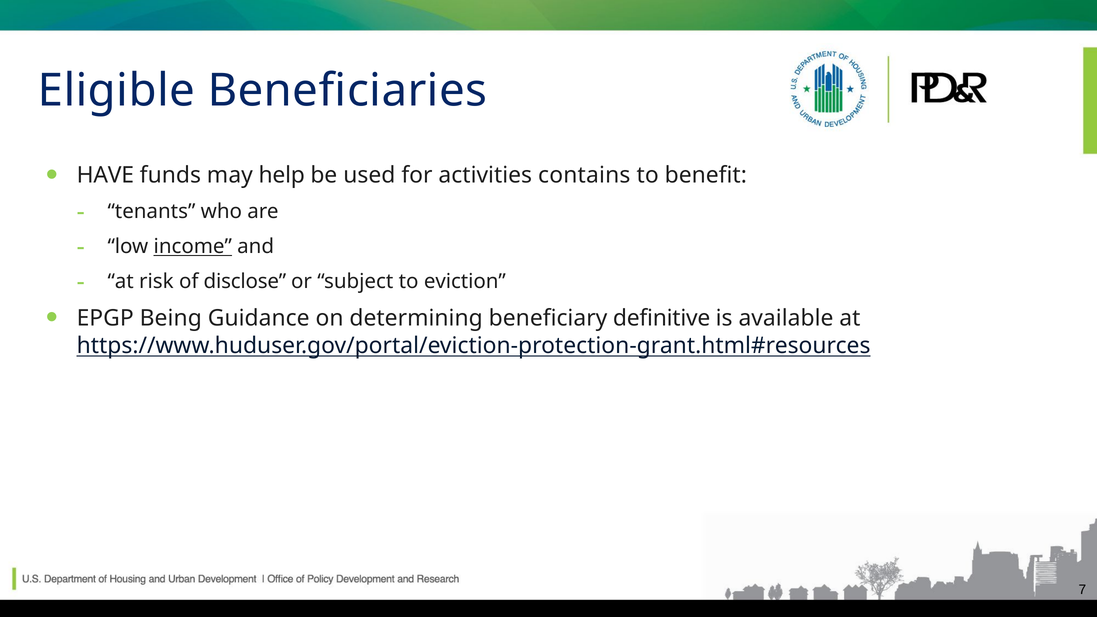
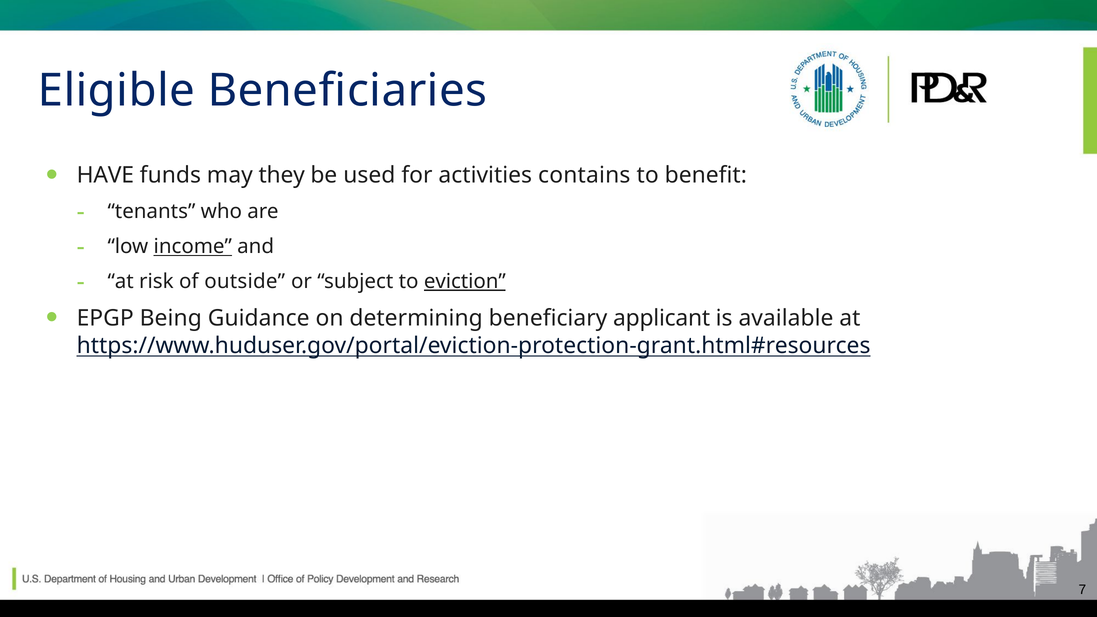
help: help -> they
disclose: disclose -> outside
eviction underline: none -> present
definitive: definitive -> applicant
